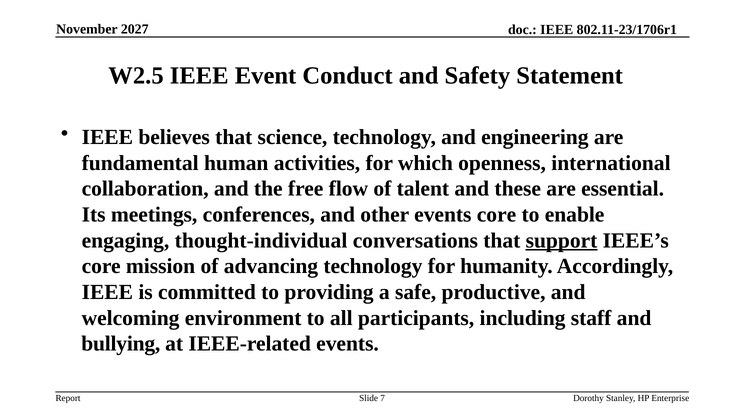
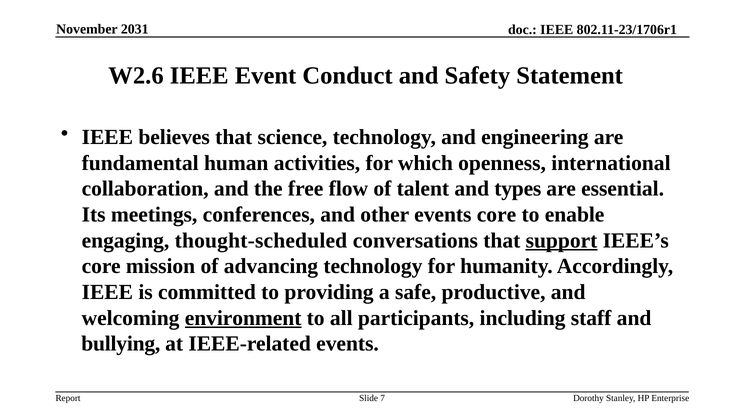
2027: 2027 -> 2031
W2.5: W2.5 -> W2.6
these: these -> types
thought-individual: thought-individual -> thought-scheduled
environment underline: none -> present
